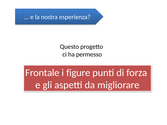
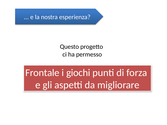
figure: figure -> giochi
